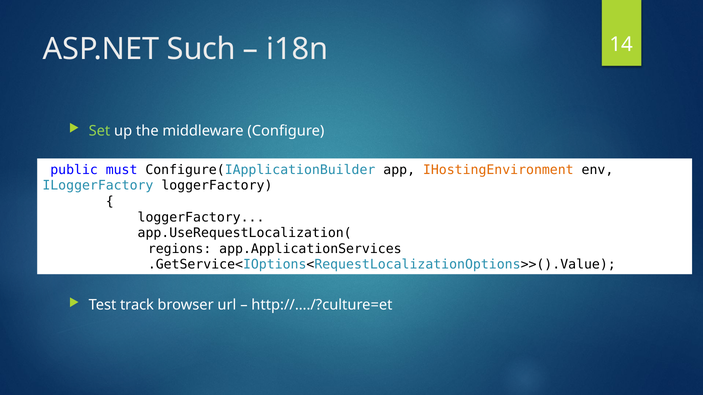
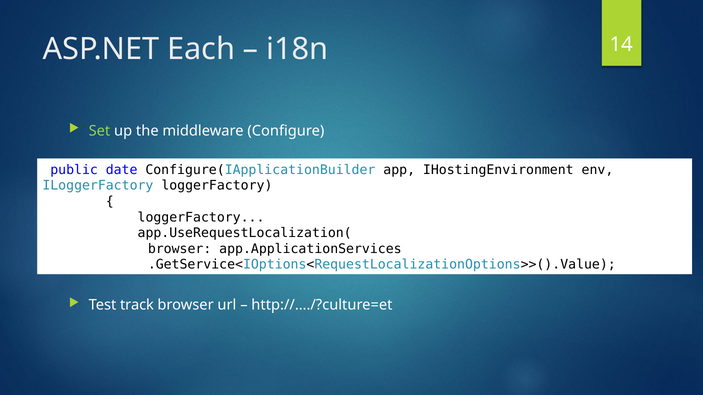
Such: Such -> Each
must: must -> date
IHostingEnvironment colour: orange -> black
regions at (180, 249): regions -> browser
